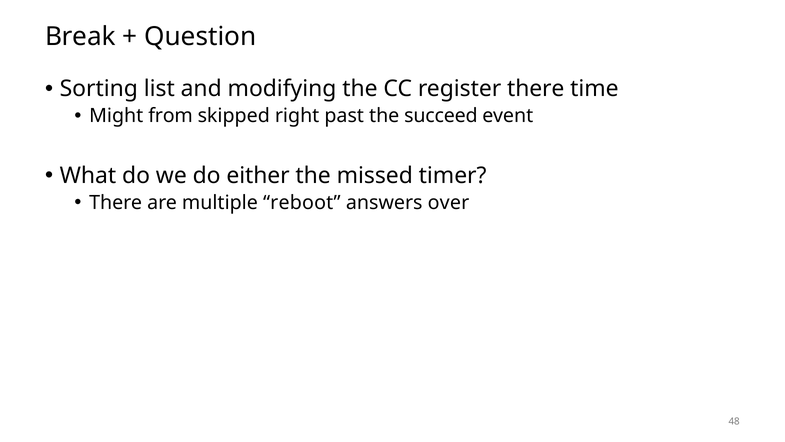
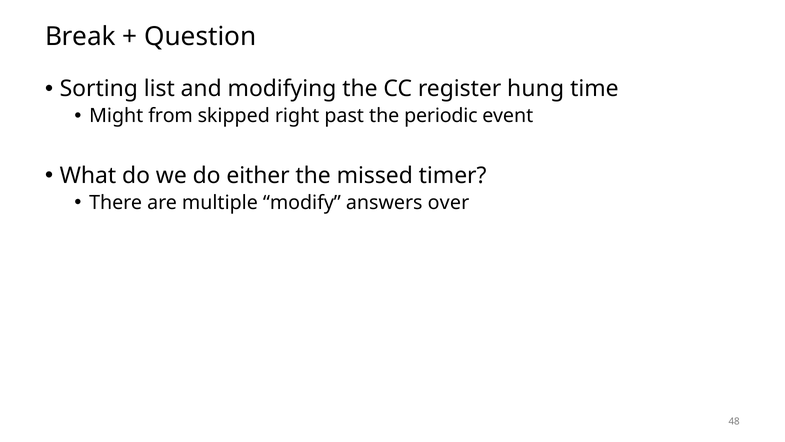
register there: there -> hung
succeed: succeed -> periodic
reboot: reboot -> modify
